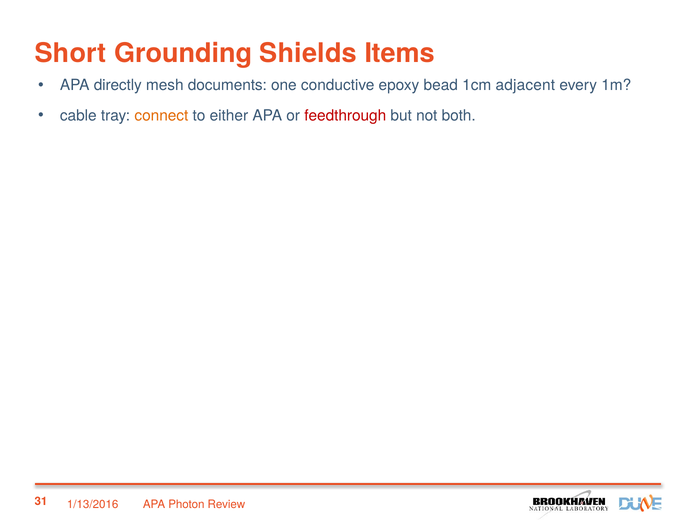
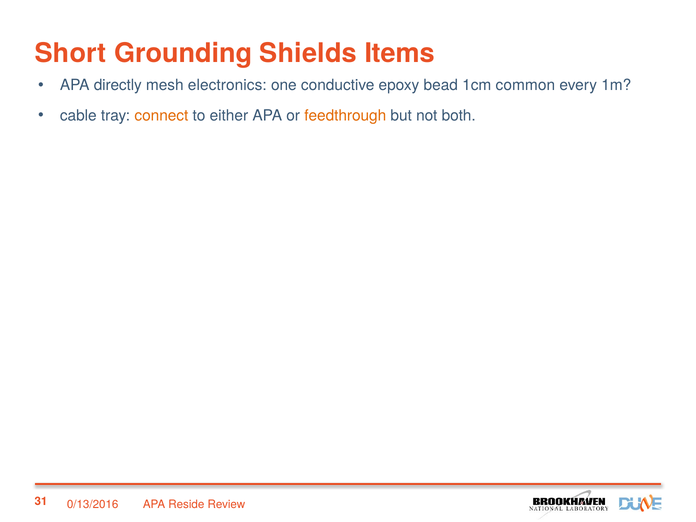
documents: documents -> electronics
adjacent: adjacent -> common
feedthrough colour: red -> orange
1/13/2016: 1/13/2016 -> 0/13/2016
Photon: Photon -> Reside
